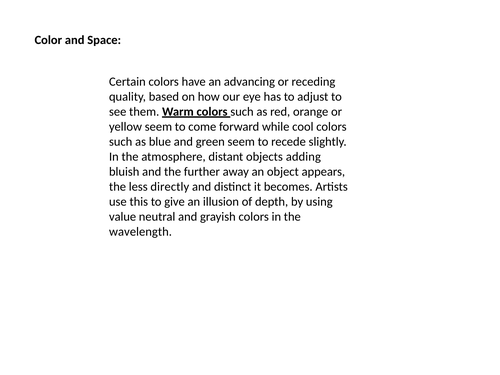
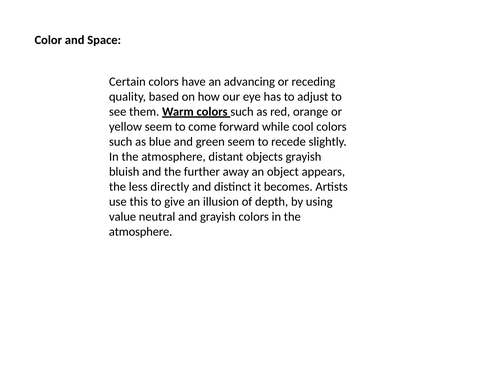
objects adding: adding -> grayish
wavelength at (141, 232): wavelength -> atmosphere
